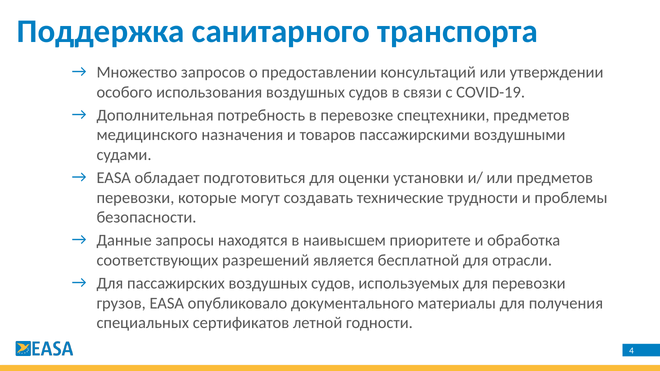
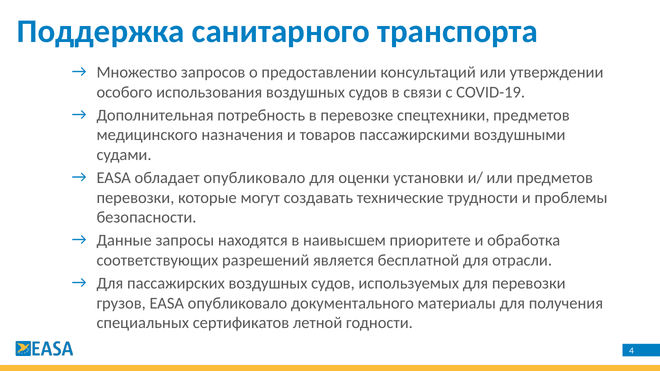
обладает подготовиться: подготовиться -> опубликовало
